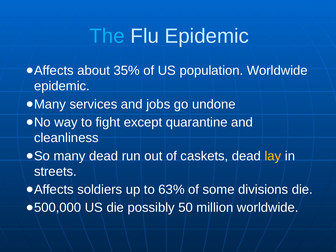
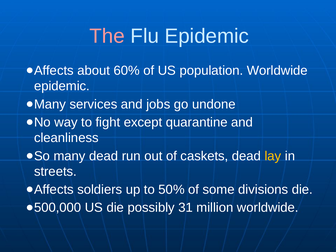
The colour: light blue -> pink
35%: 35% -> 60%
63%: 63% -> 50%
50: 50 -> 31
